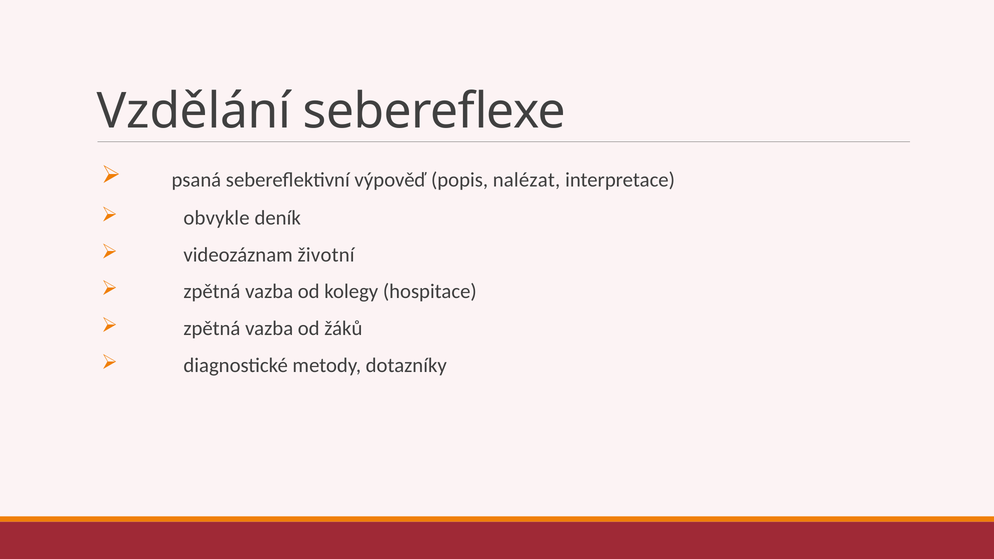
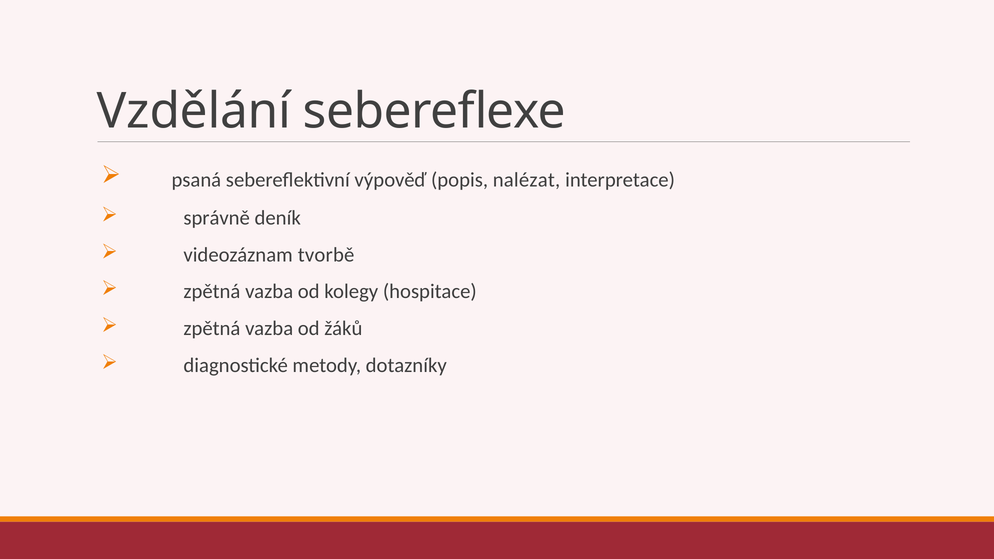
obvykle: obvykle -> správně
životní: životní -> tvorbě
